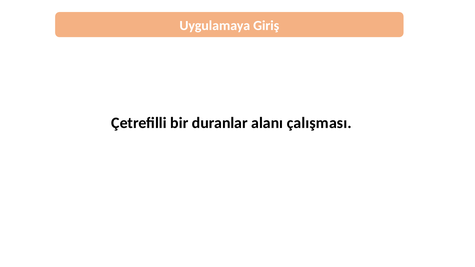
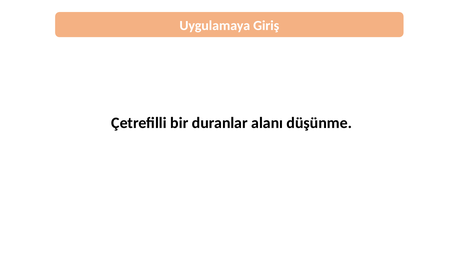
çalışması: çalışması -> düşünme
